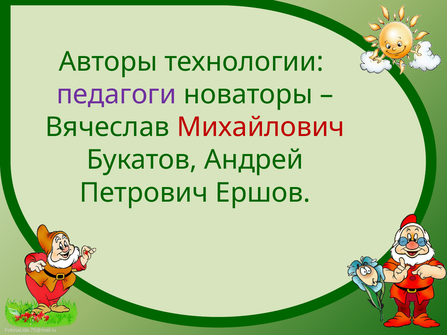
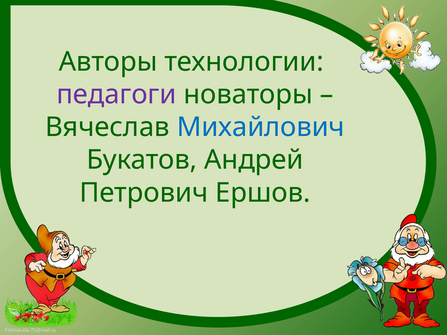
Михайлович colour: red -> blue
